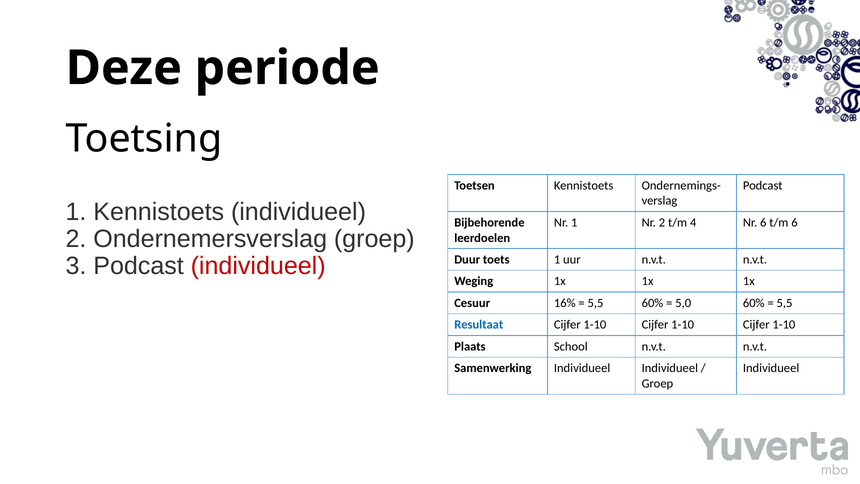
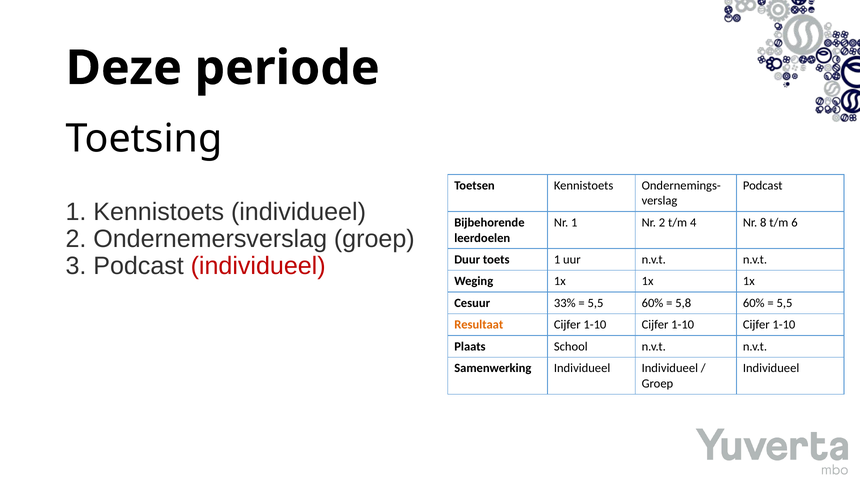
Nr 6: 6 -> 8
16%: 16% -> 33%
5,0: 5,0 -> 5,8
Resultaat colour: blue -> orange
